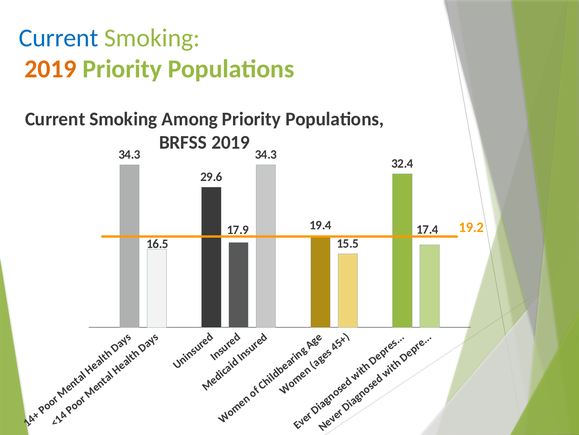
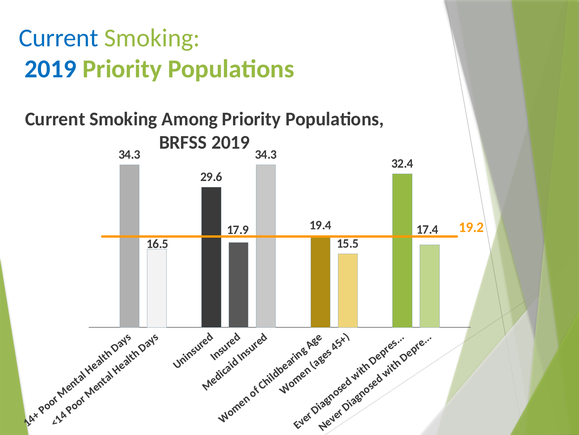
2019 at (51, 69) colour: orange -> blue
